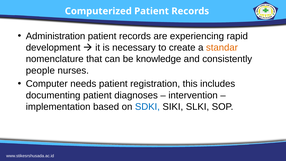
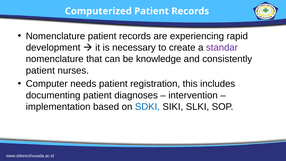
Administration at (56, 36): Administration -> Nomenclature
standar colour: orange -> purple
people at (40, 70): people -> patient
